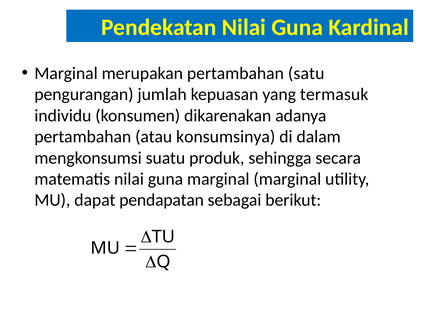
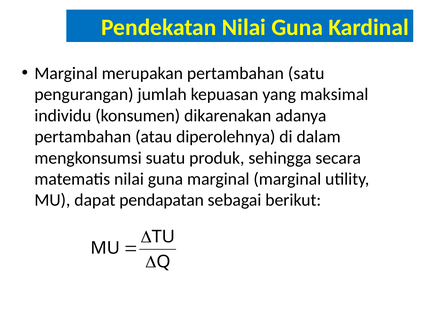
termasuk: termasuk -> maksimal
konsumsinya: konsumsinya -> diperolehnya
